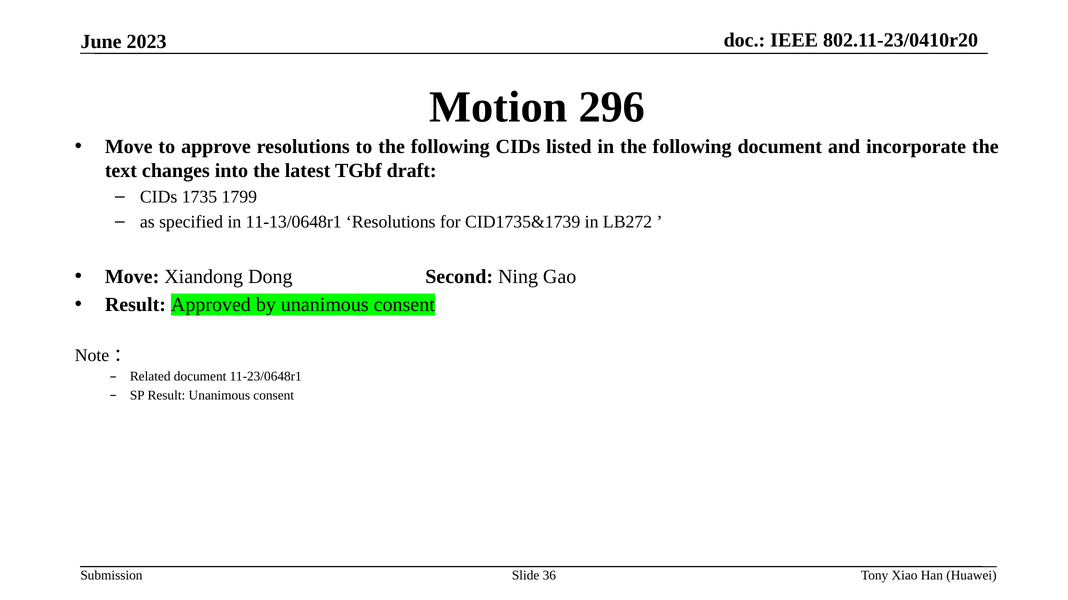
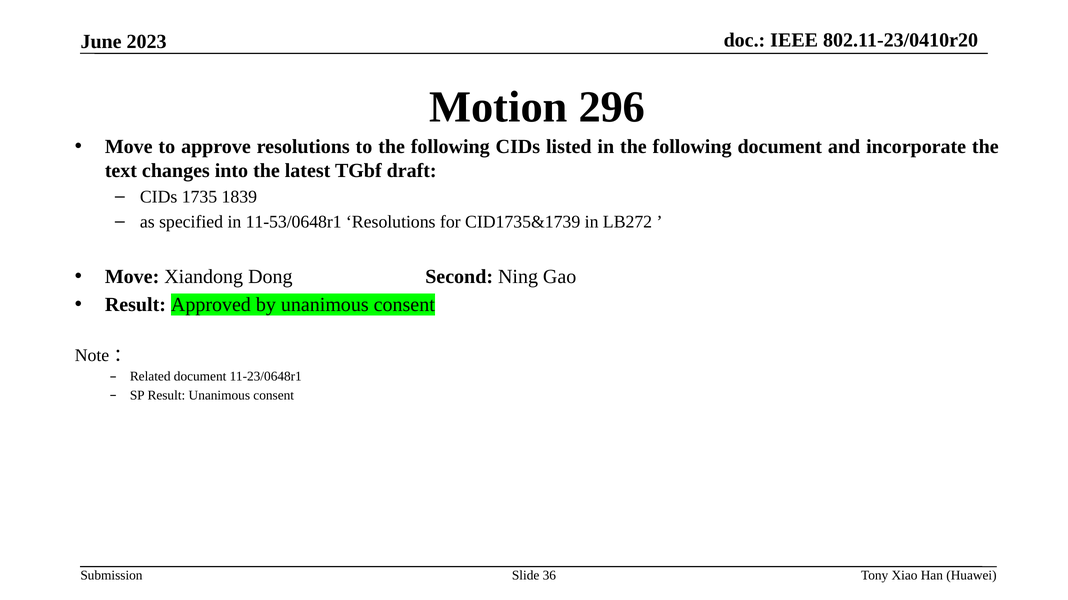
1799: 1799 -> 1839
11-13/0648r1: 11-13/0648r1 -> 11-53/0648r1
